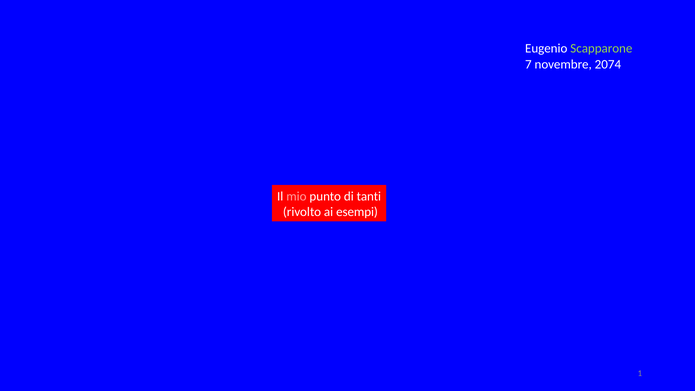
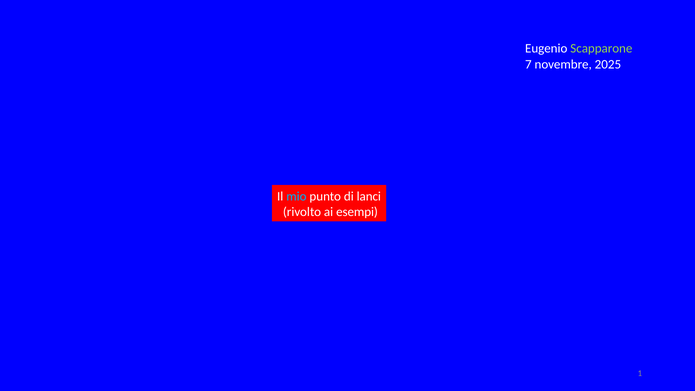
2074: 2074 -> 2025
mio colour: pink -> light blue
tanti: tanti -> lanci
